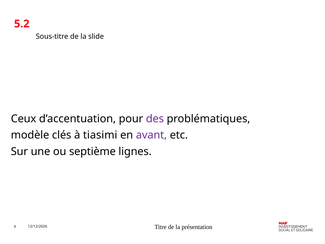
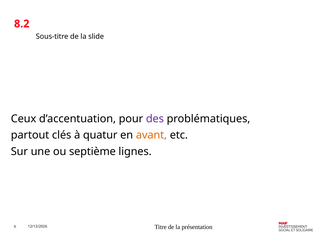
5.2: 5.2 -> 8.2
modèle: modèle -> partout
tiasimi: tiasimi -> quatur
avant colour: purple -> orange
